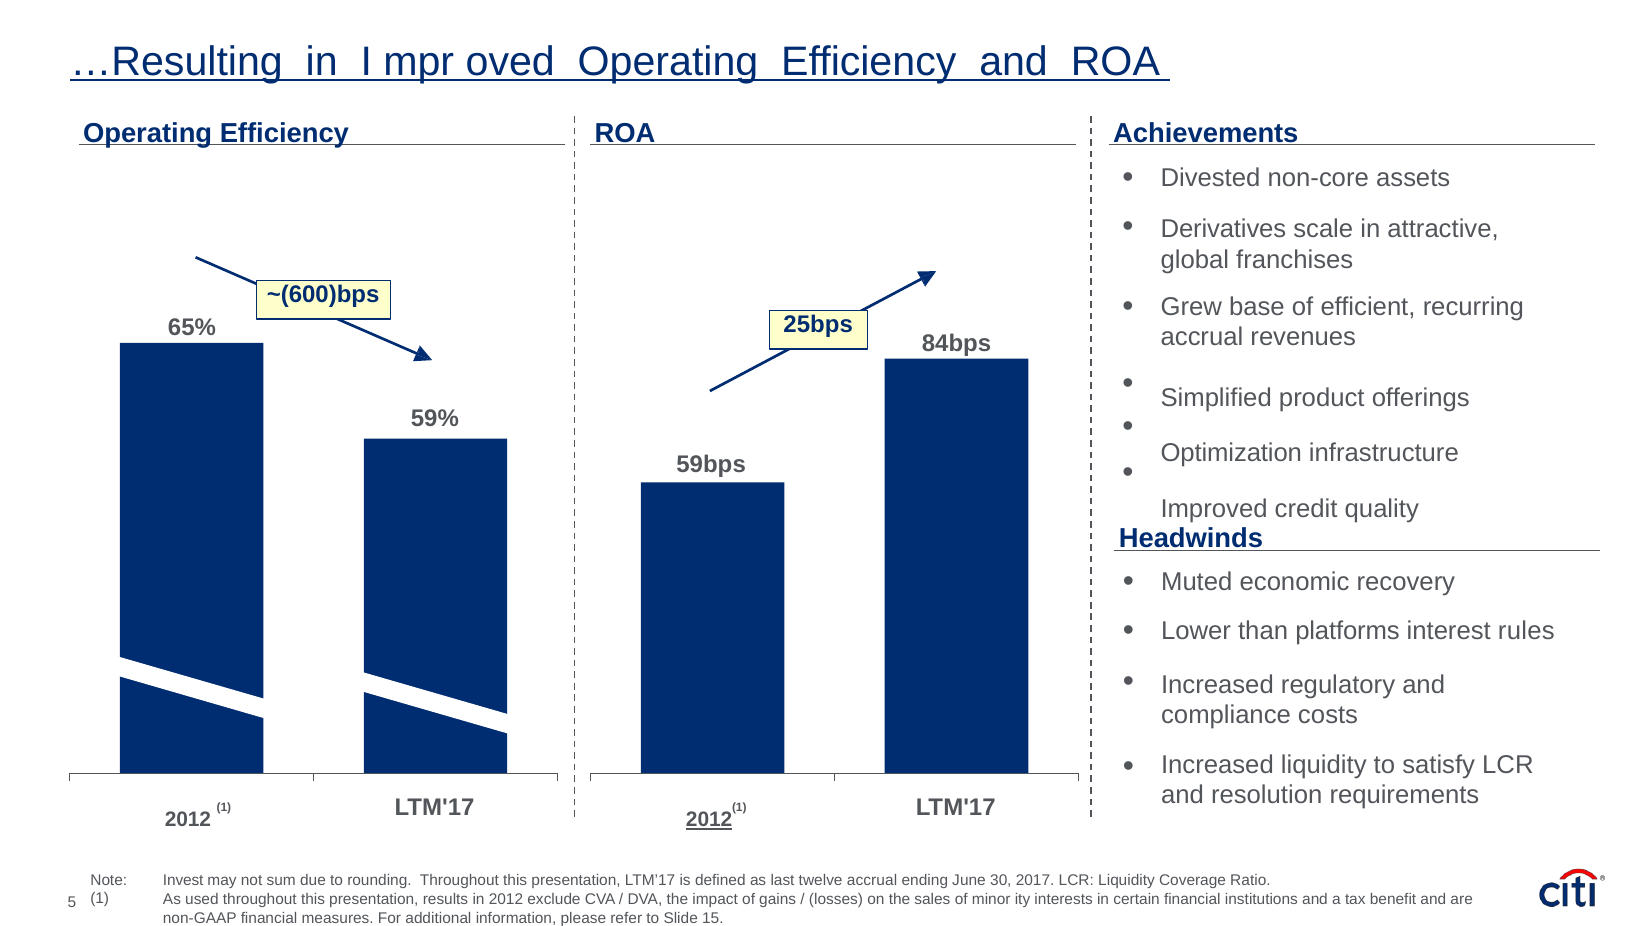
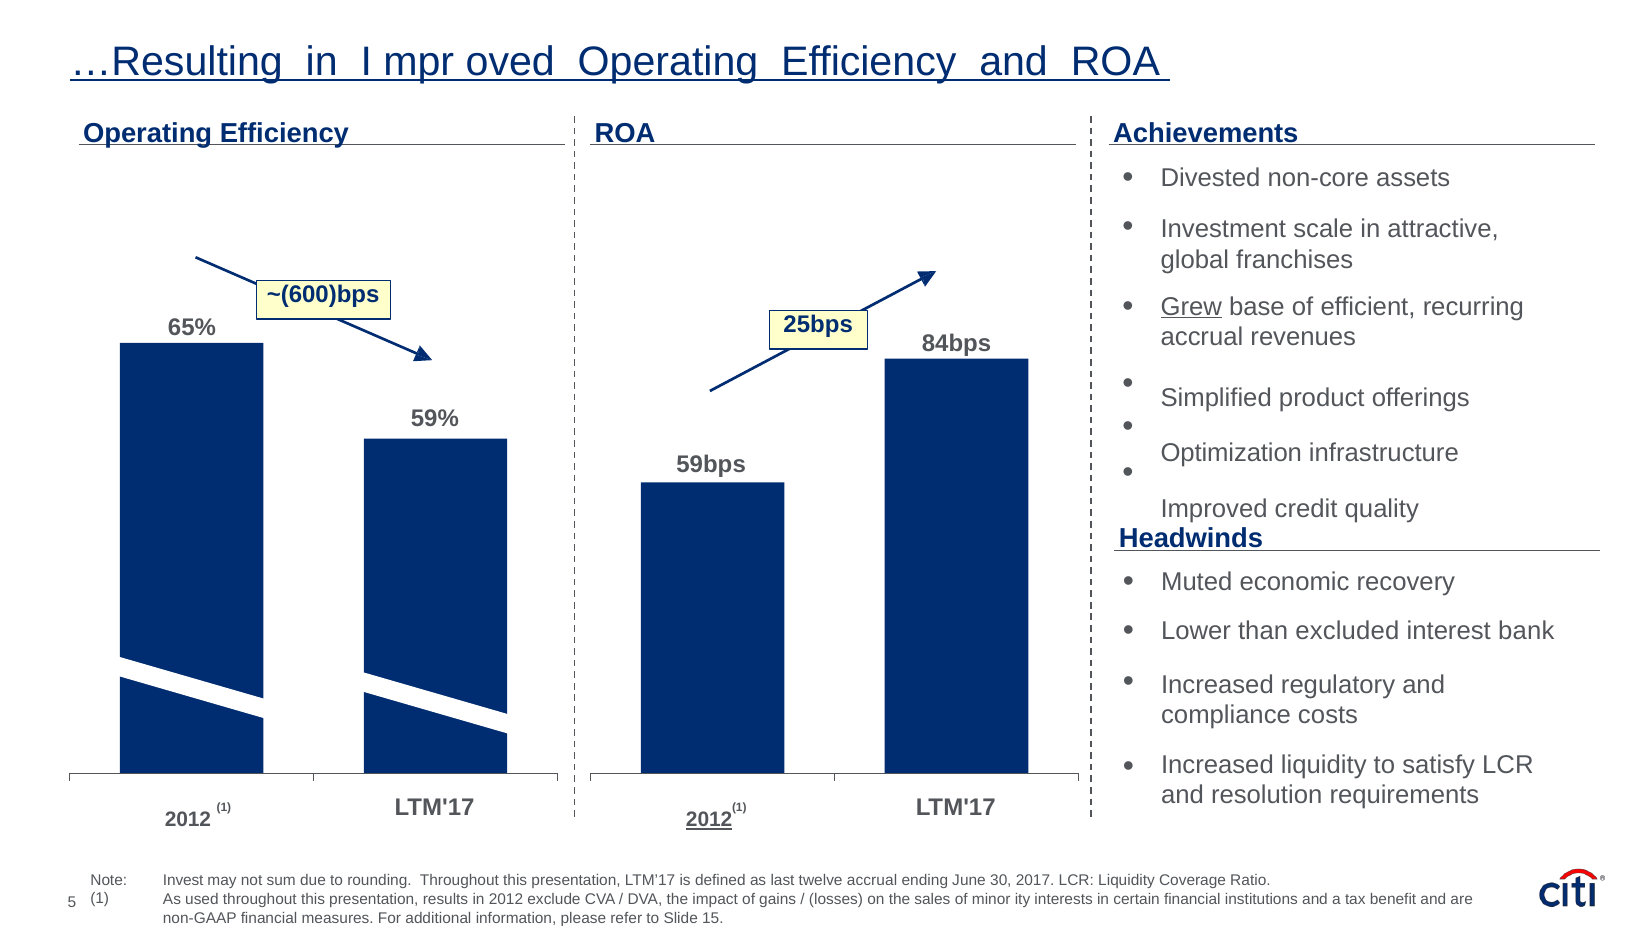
Derivatives: Derivatives -> Investment
Grew underline: none -> present
platforms: platforms -> excluded
rules: rules -> bank
